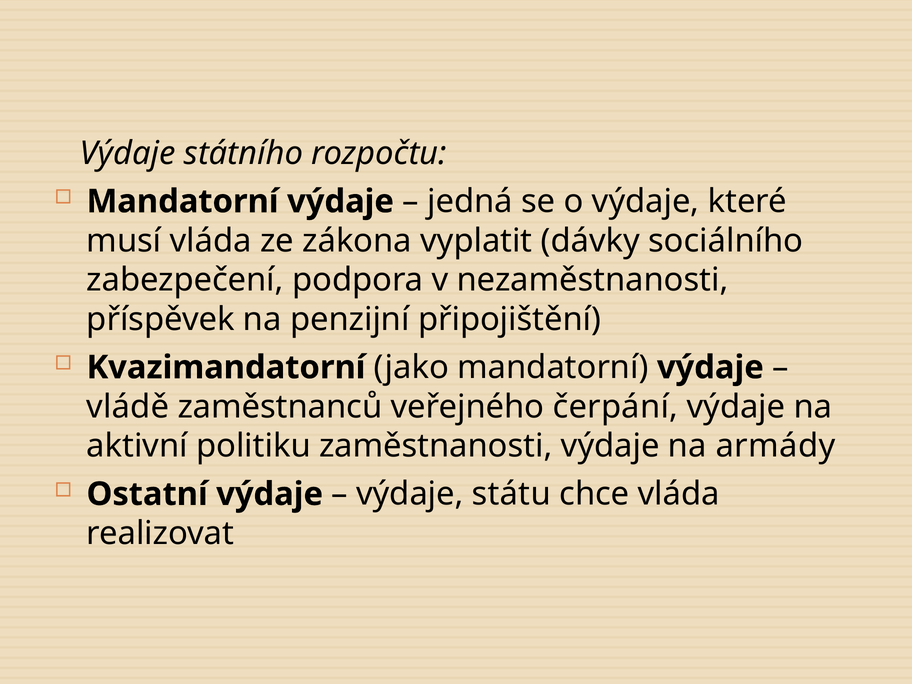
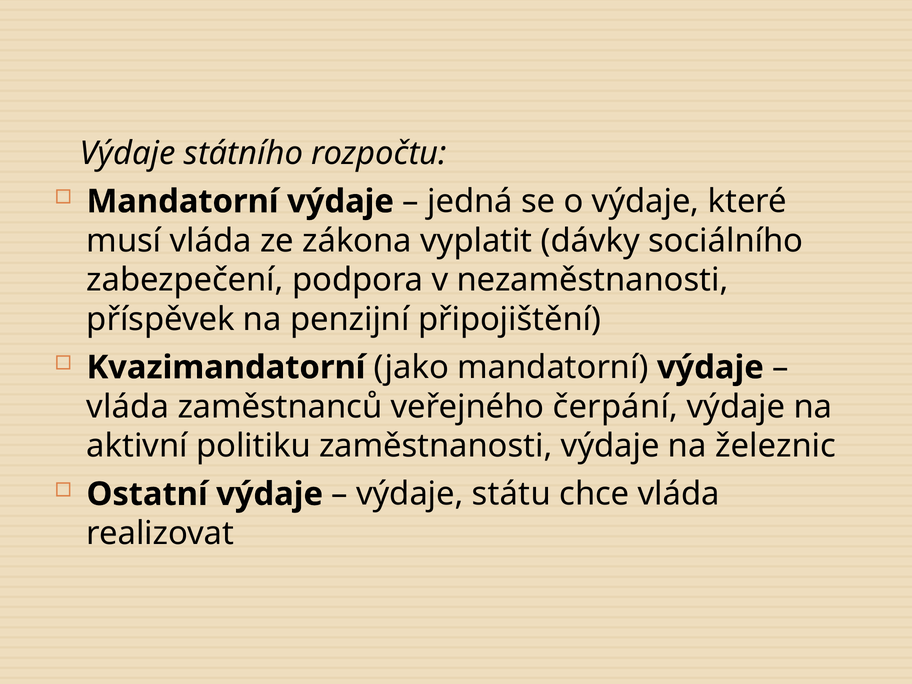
vládě at (128, 407): vládě -> vláda
armády: armády -> železnic
